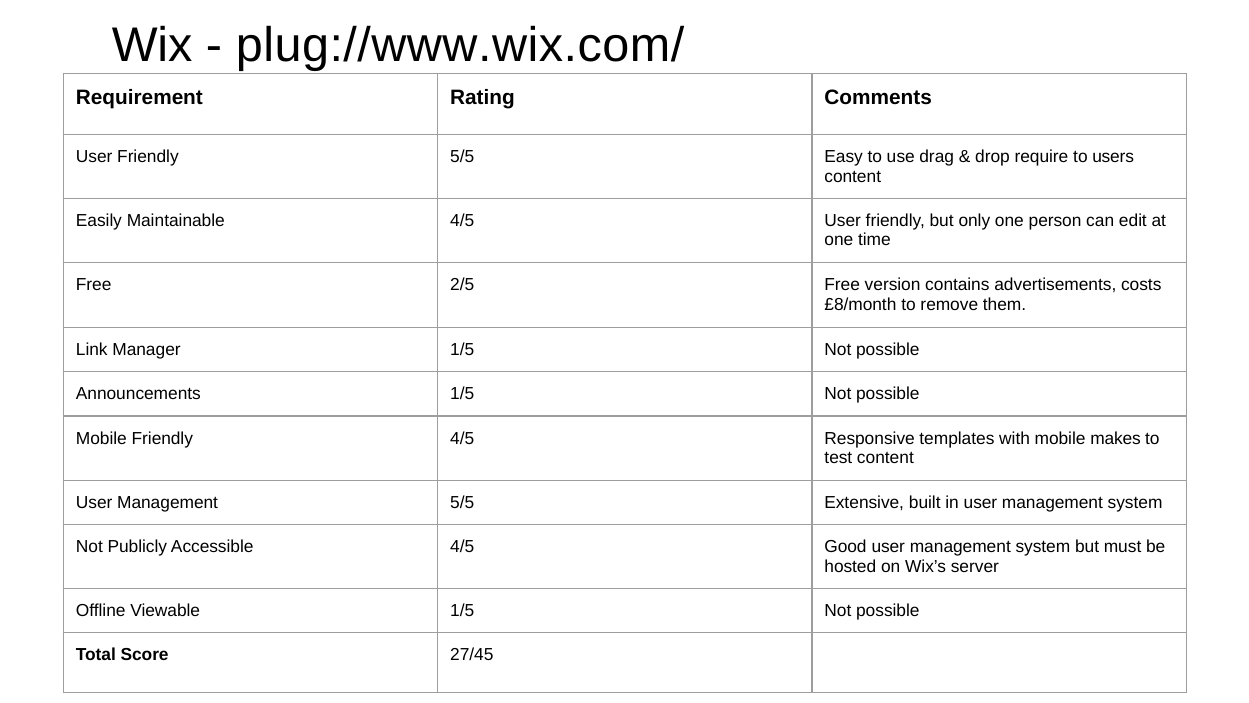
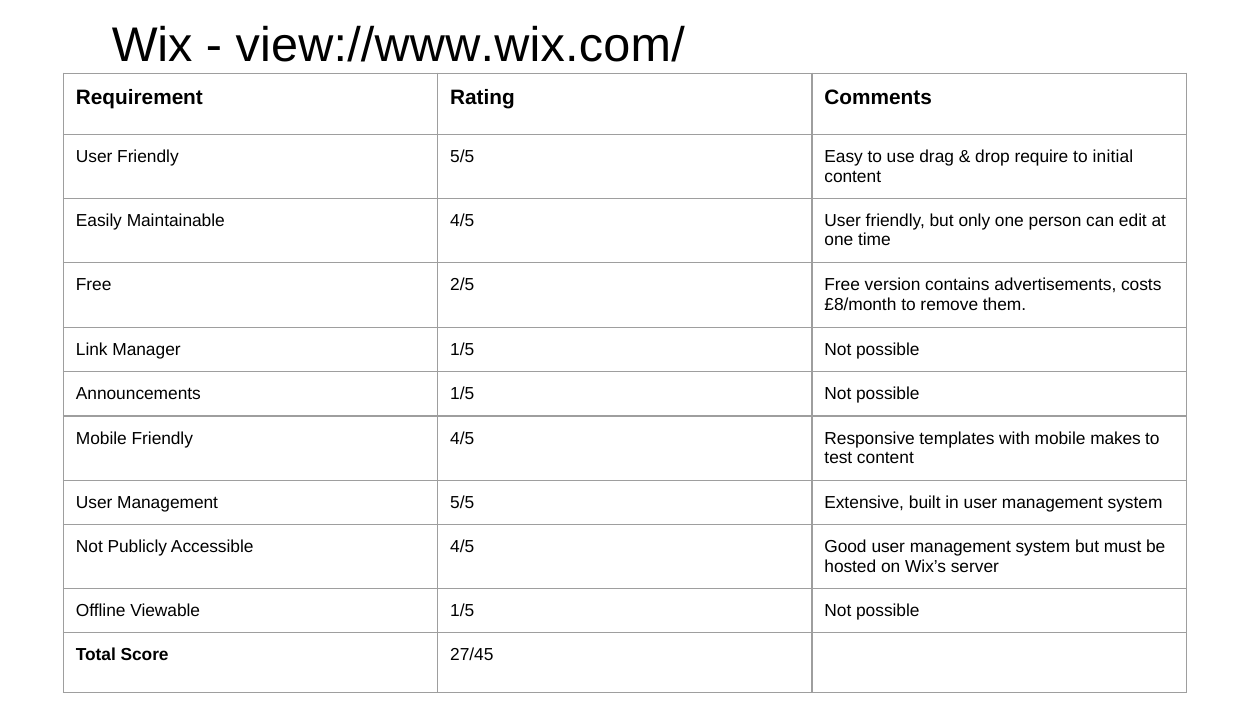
plug://www.wix.com/: plug://www.wix.com/ -> view://www.wix.com/
users: users -> initial
